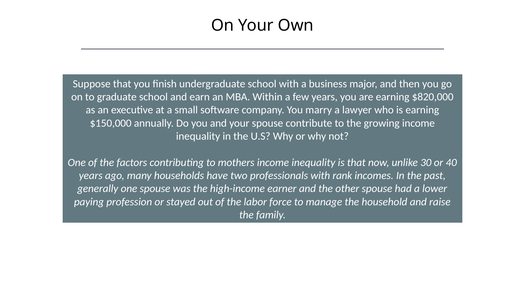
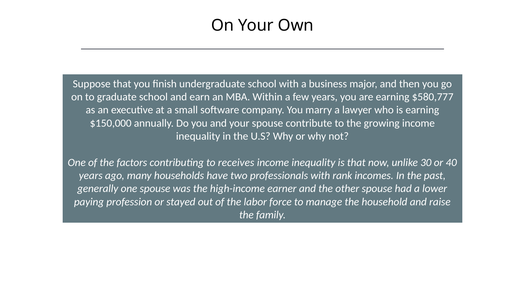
$820,000: $820,000 -> $580,777
mothers: mothers -> receives
